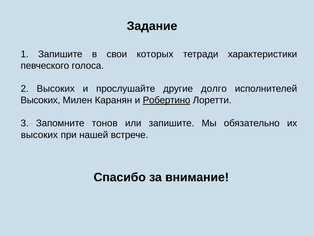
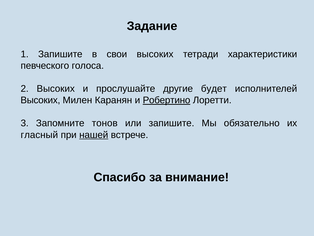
свои которых: которых -> высоких
долго: долго -> будет
высоких at (39, 135): высоких -> гласный
нашей underline: none -> present
